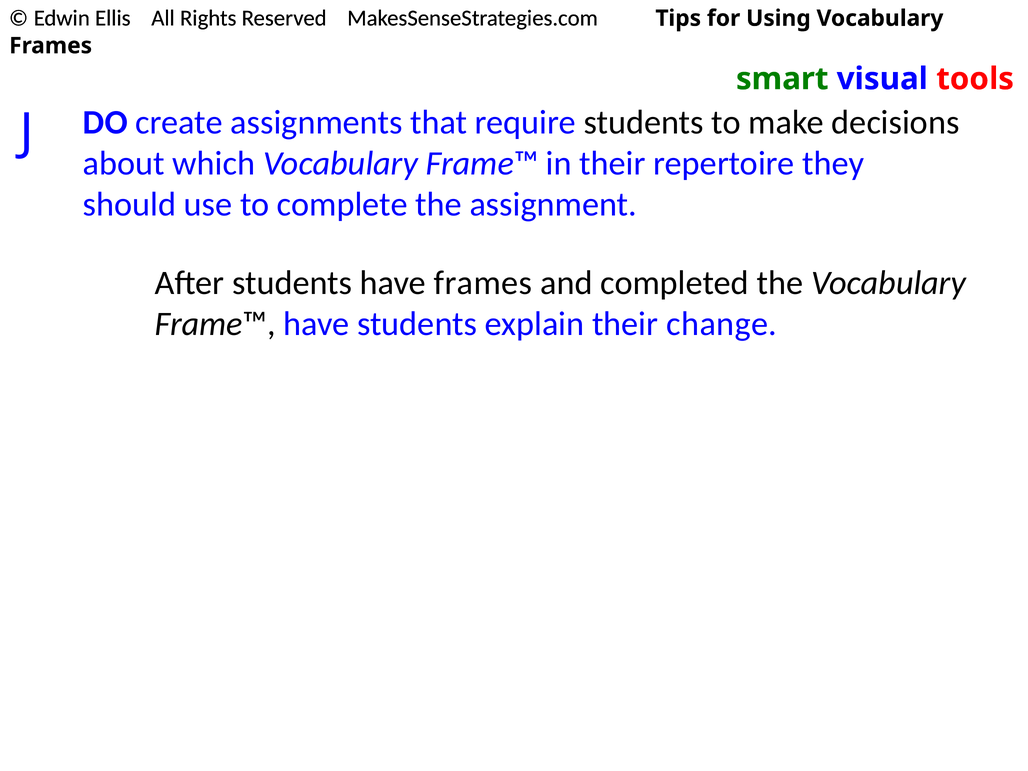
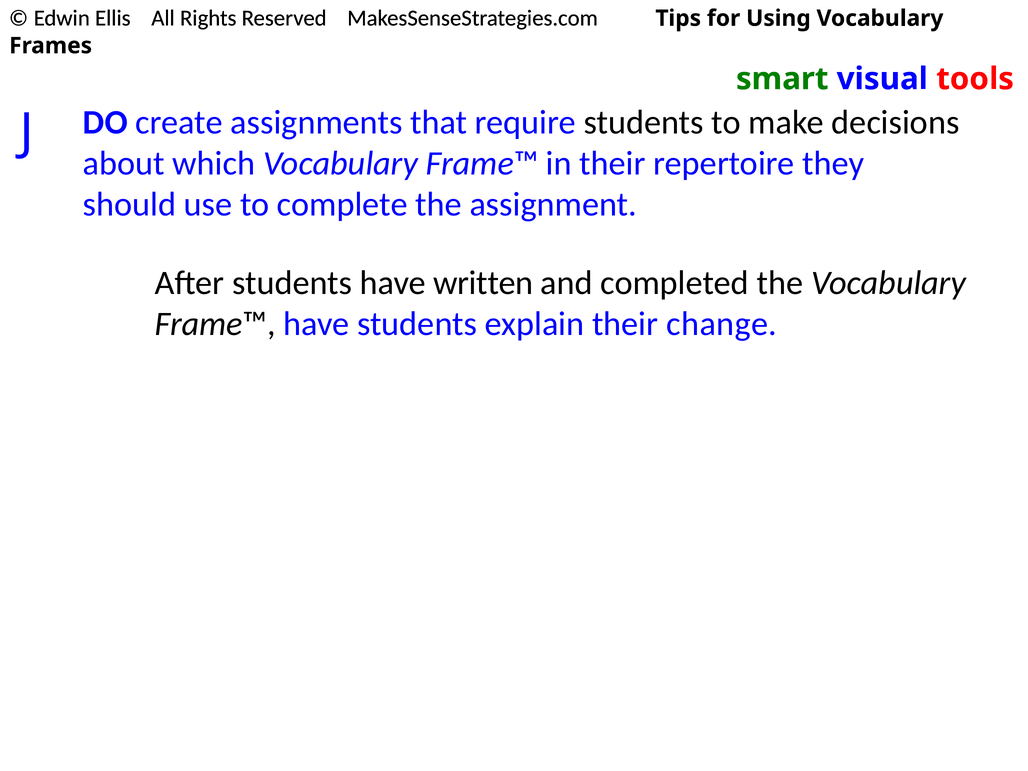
have frames: frames -> written
